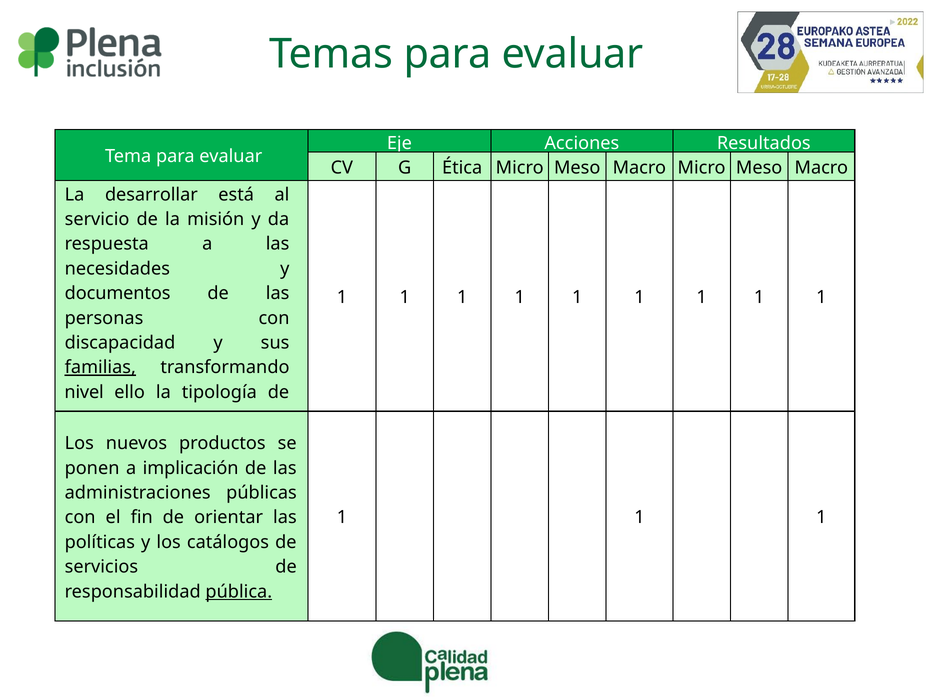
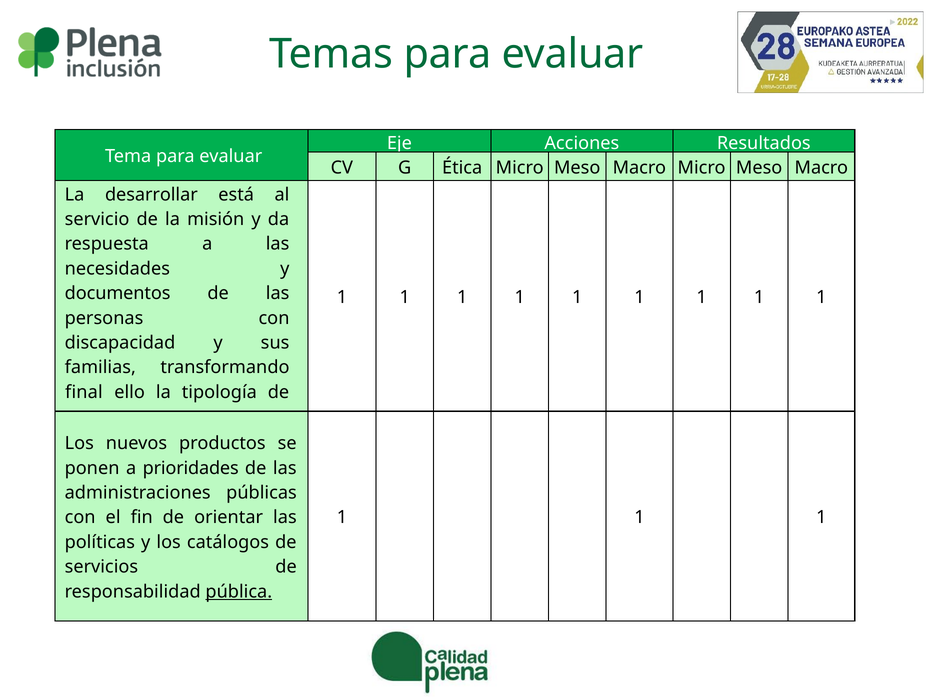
familias underline: present -> none
nivel: nivel -> final
implicación: implicación -> prioridades
